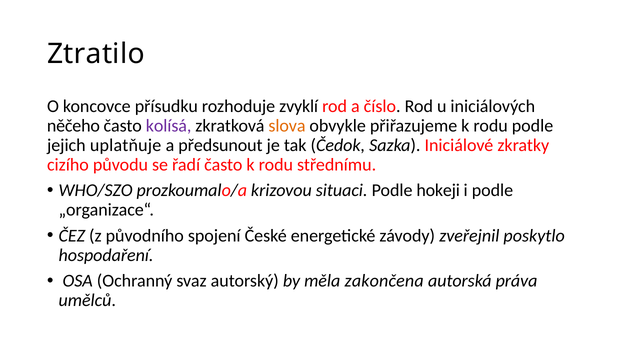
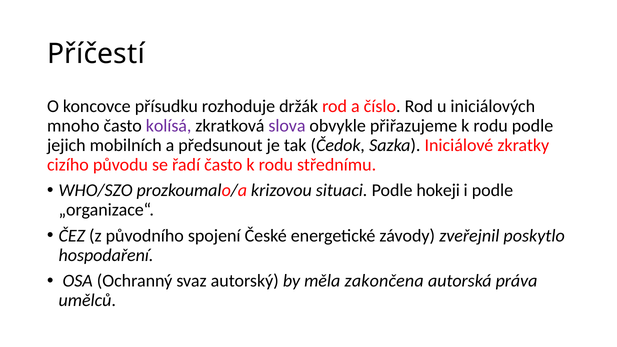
Ztratilo: Ztratilo -> Příčestí
zvyklí: zvyklí -> držák
něčeho: něčeho -> mnoho
slova colour: orange -> purple
uplatňuje: uplatňuje -> mobilních
